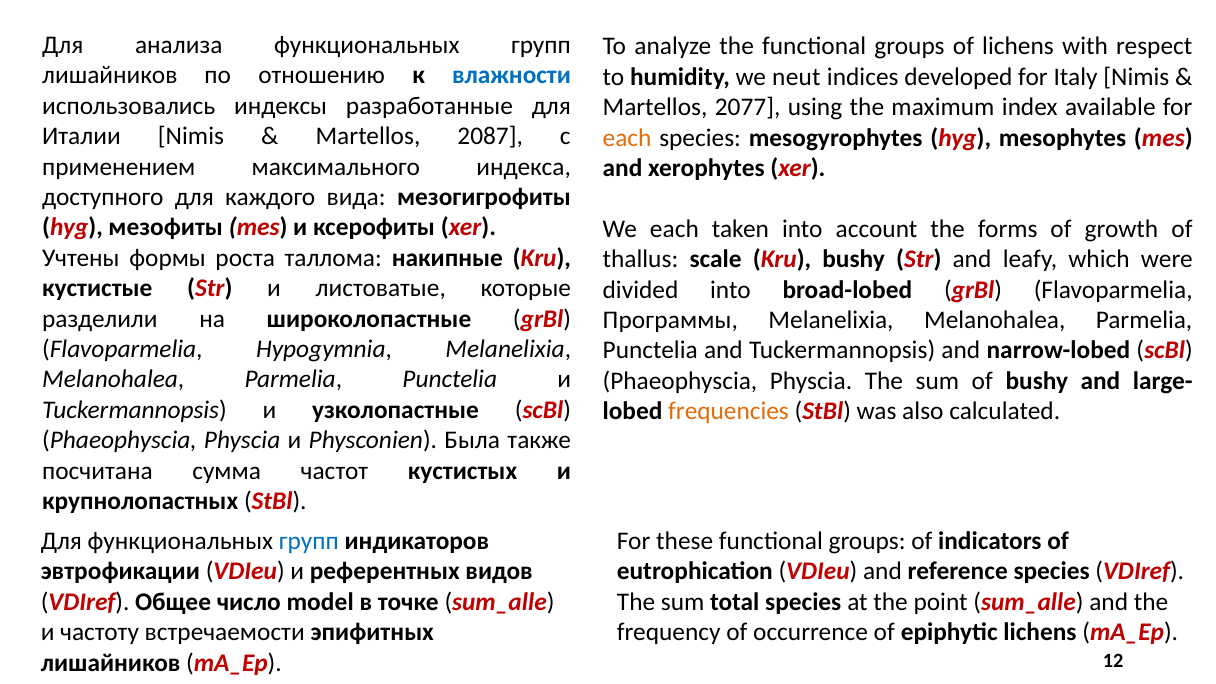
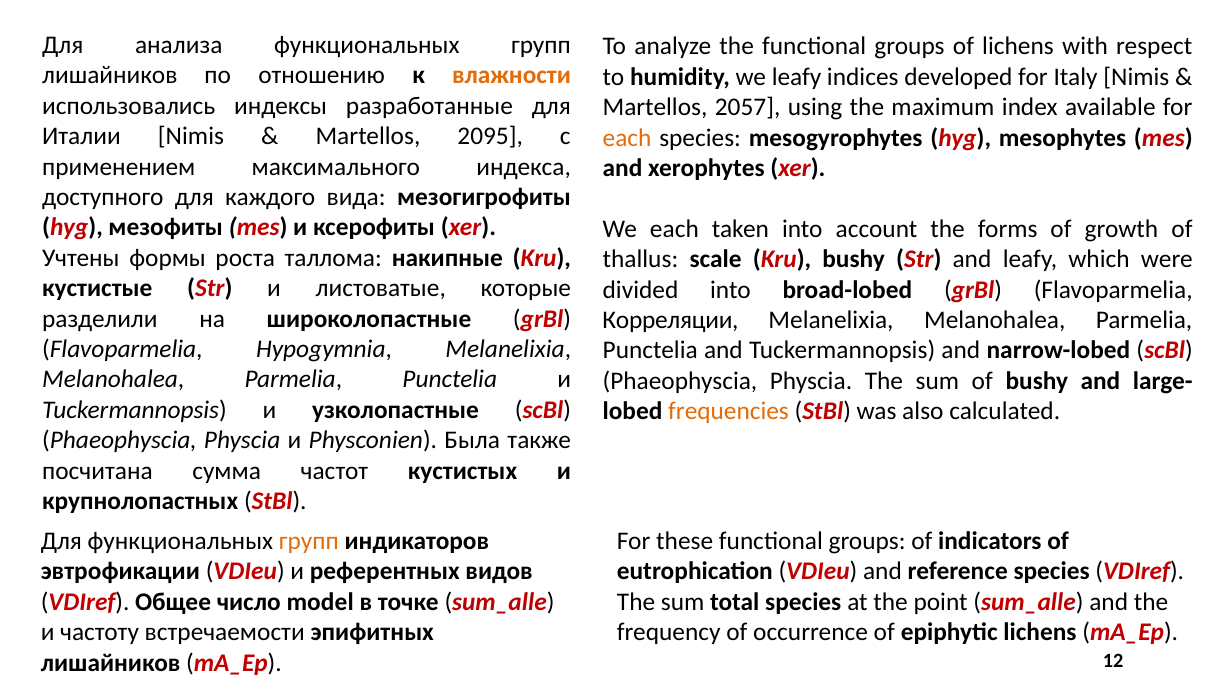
влажности colour: blue -> orange
we neut: neut -> leafy
2077: 2077 -> 2057
2087: 2087 -> 2095
Программы: Программы -> Корреляции
групп at (309, 541) colour: blue -> orange
